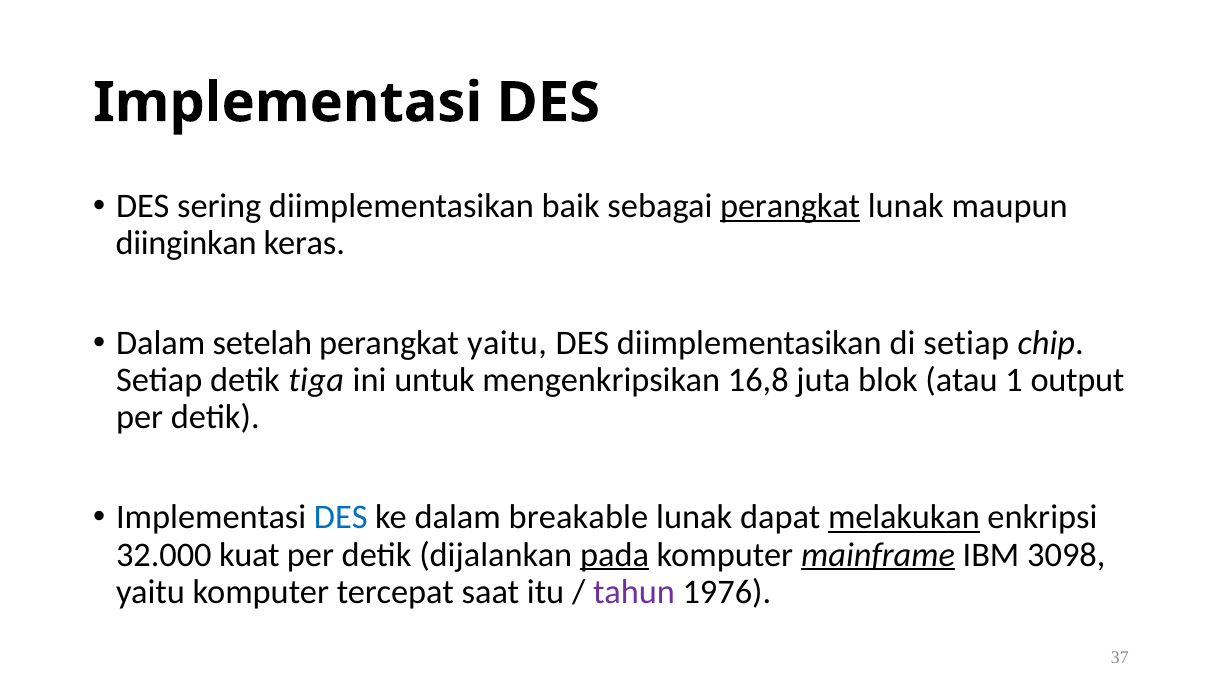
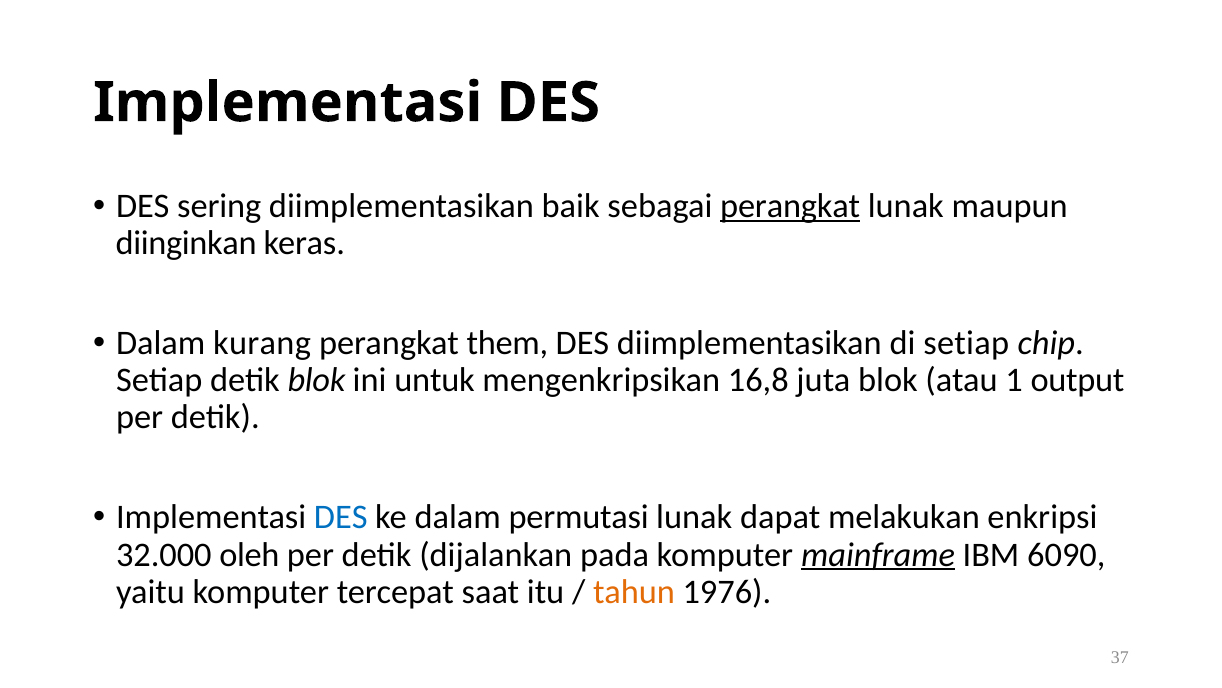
setelah: setelah -> kurang
perangkat yaitu: yaitu -> them
detik tiga: tiga -> blok
breakable: breakable -> permutasi
melakukan underline: present -> none
kuat: kuat -> oleh
pada underline: present -> none
3098: 3098 -> 6090
tahun colour: purple -> orange
